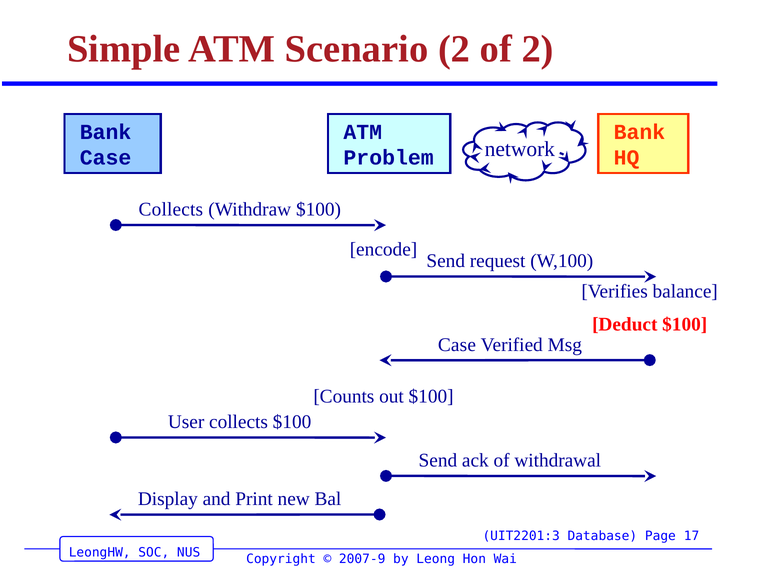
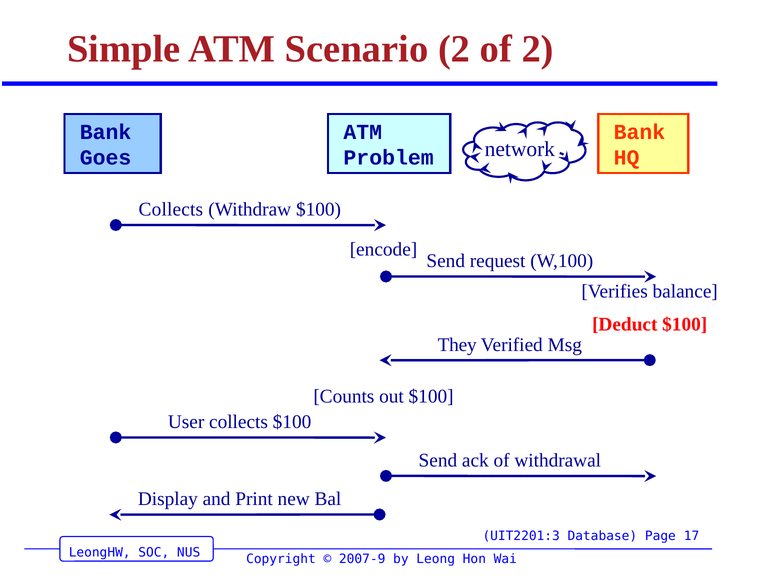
Case at (106, 158): Case -> Goes
Case at (457, 345): Case -> They
